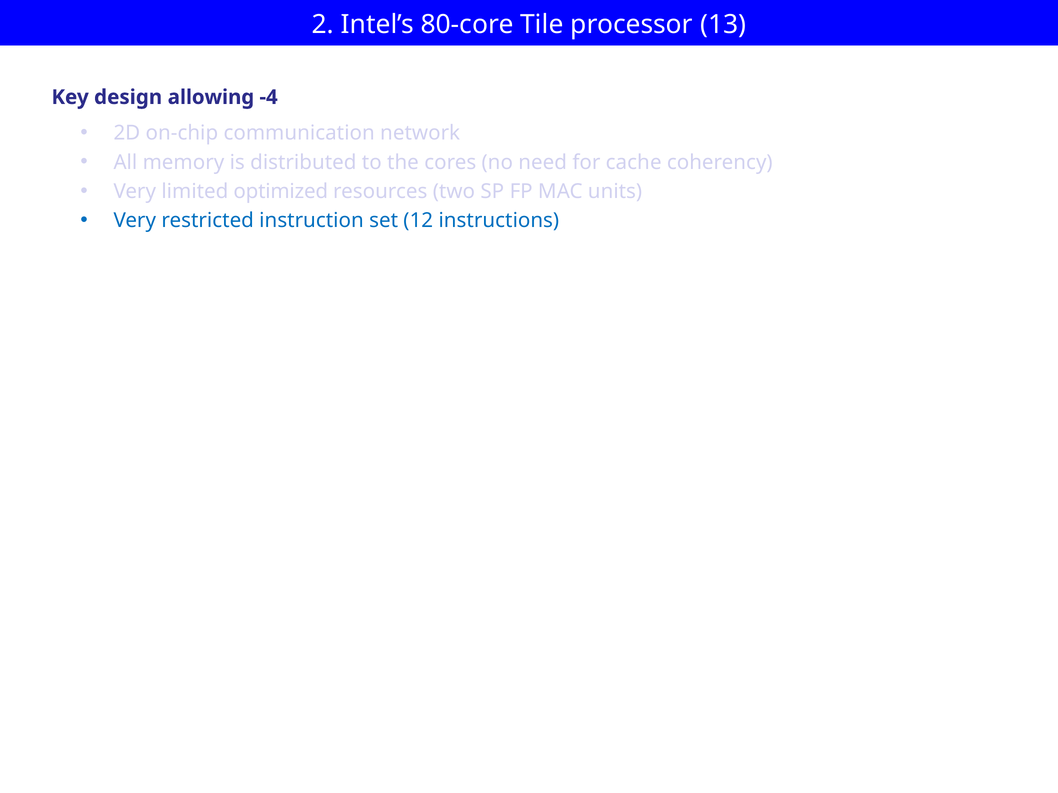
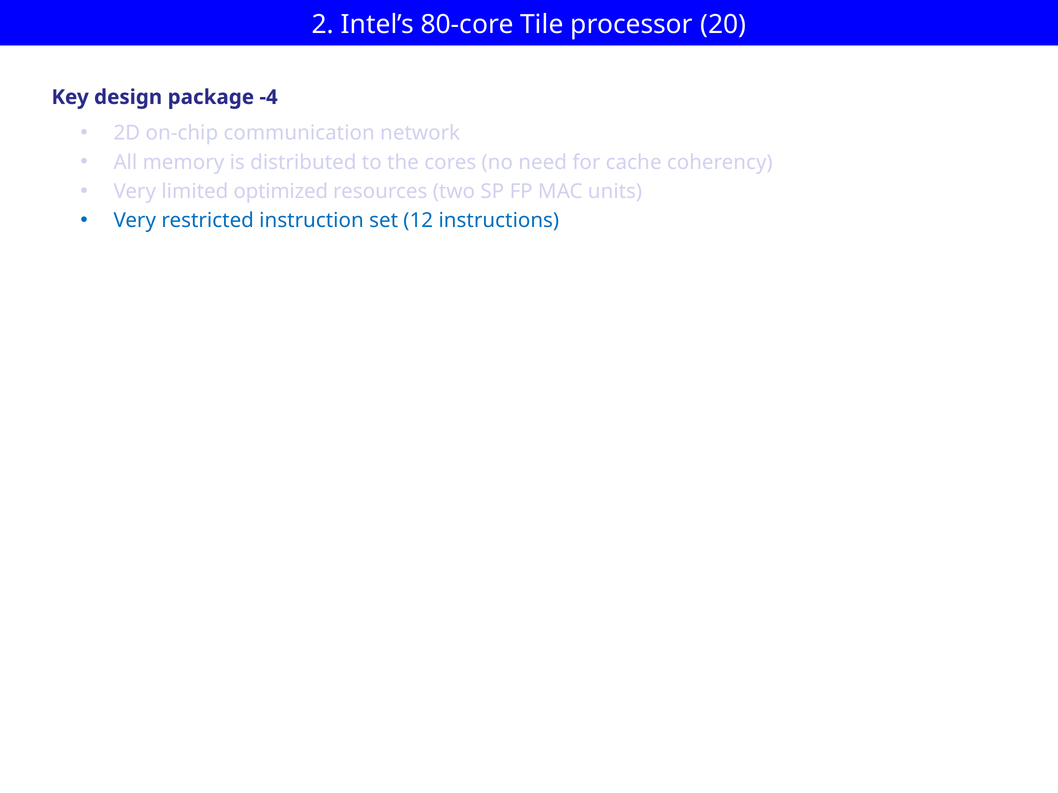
13: 13 -> 20
allowing: allowing -> package
